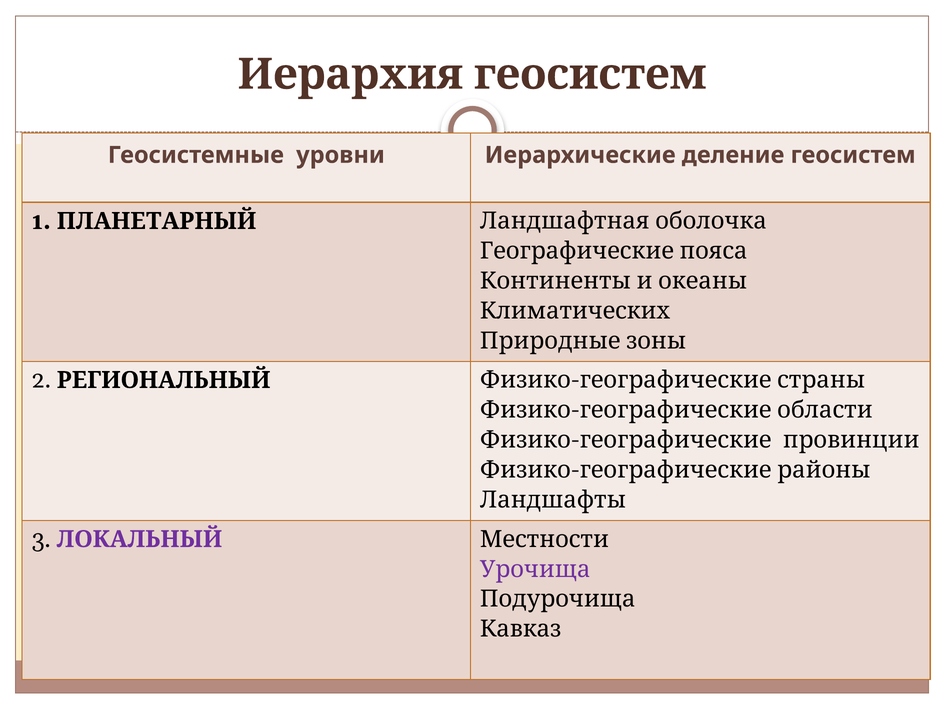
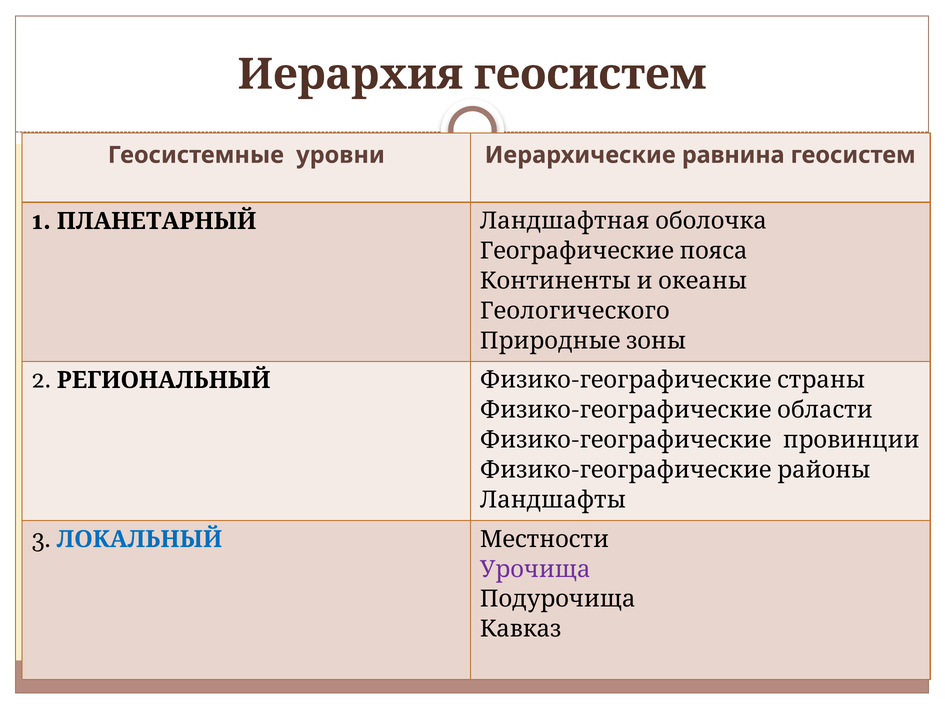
деление: деление -> равнина
Климатических: Климатических -> Геологического
ЛОКАЛЬНЫЙ colour: purple -> blue
